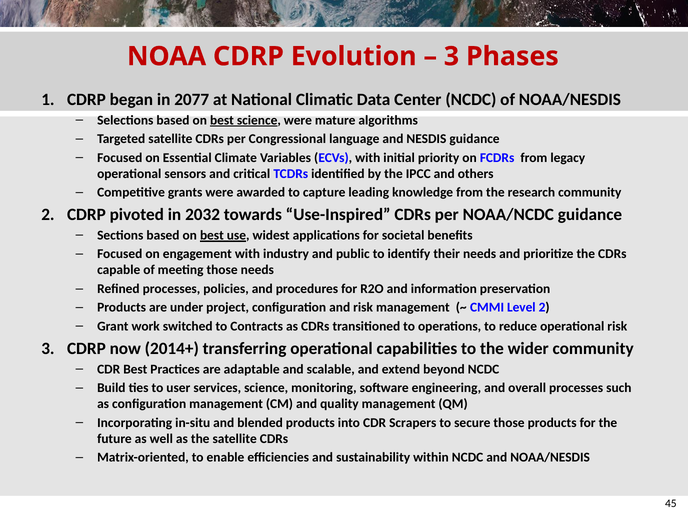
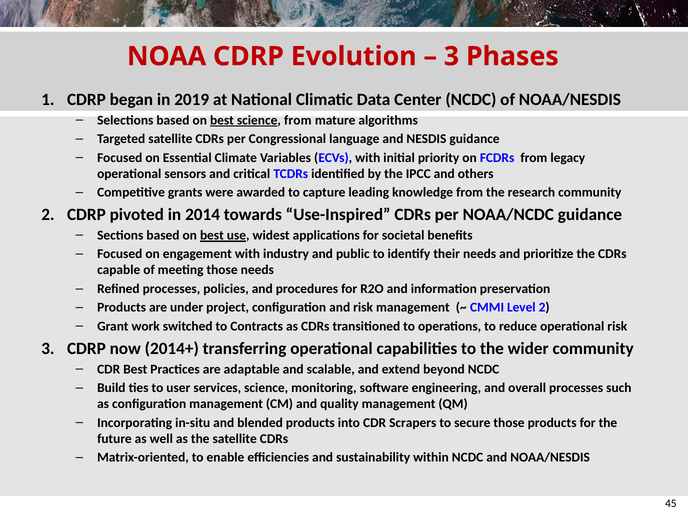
2077: 2077 -> 2019
science were: were -> from
2032: 2032 -> 2014
